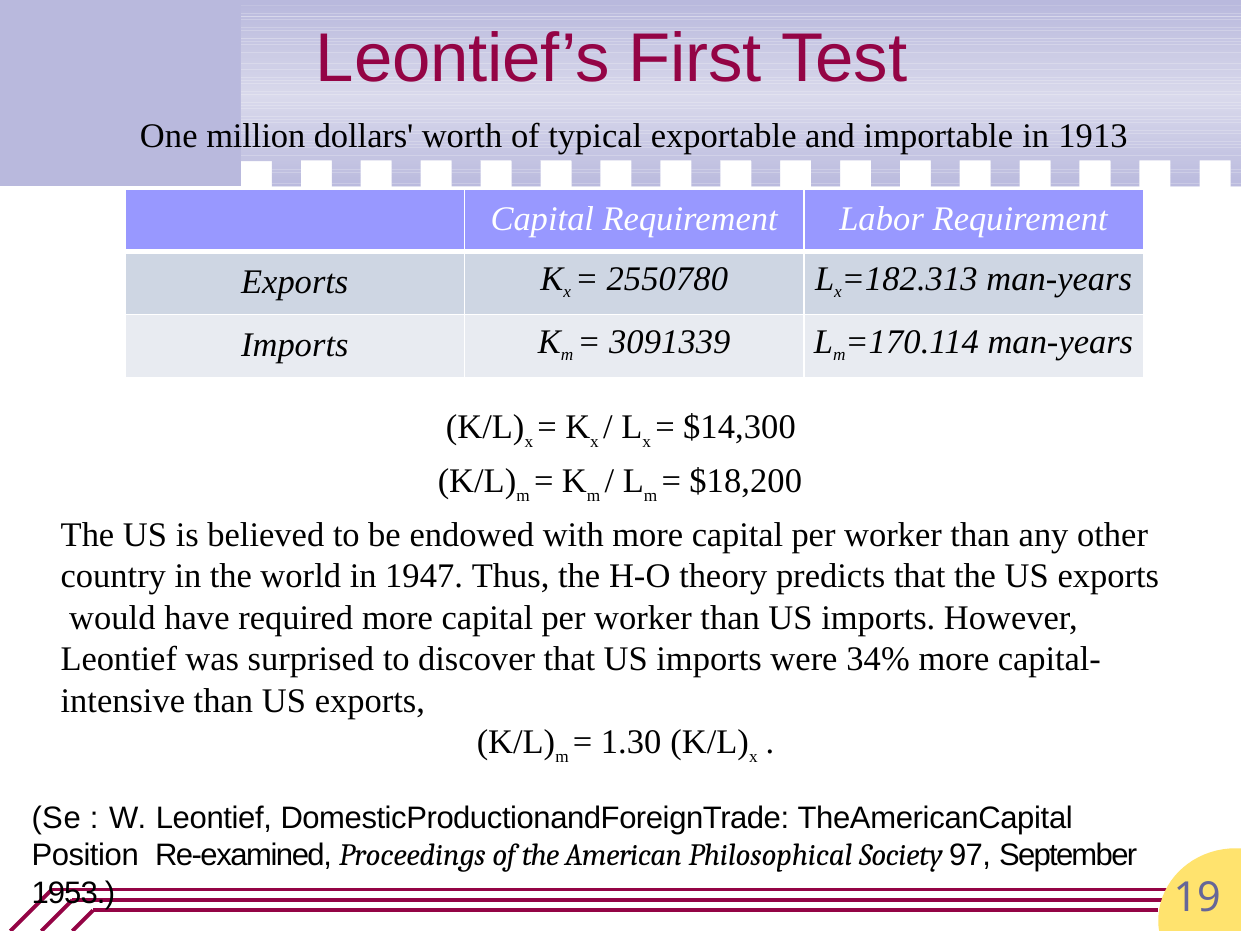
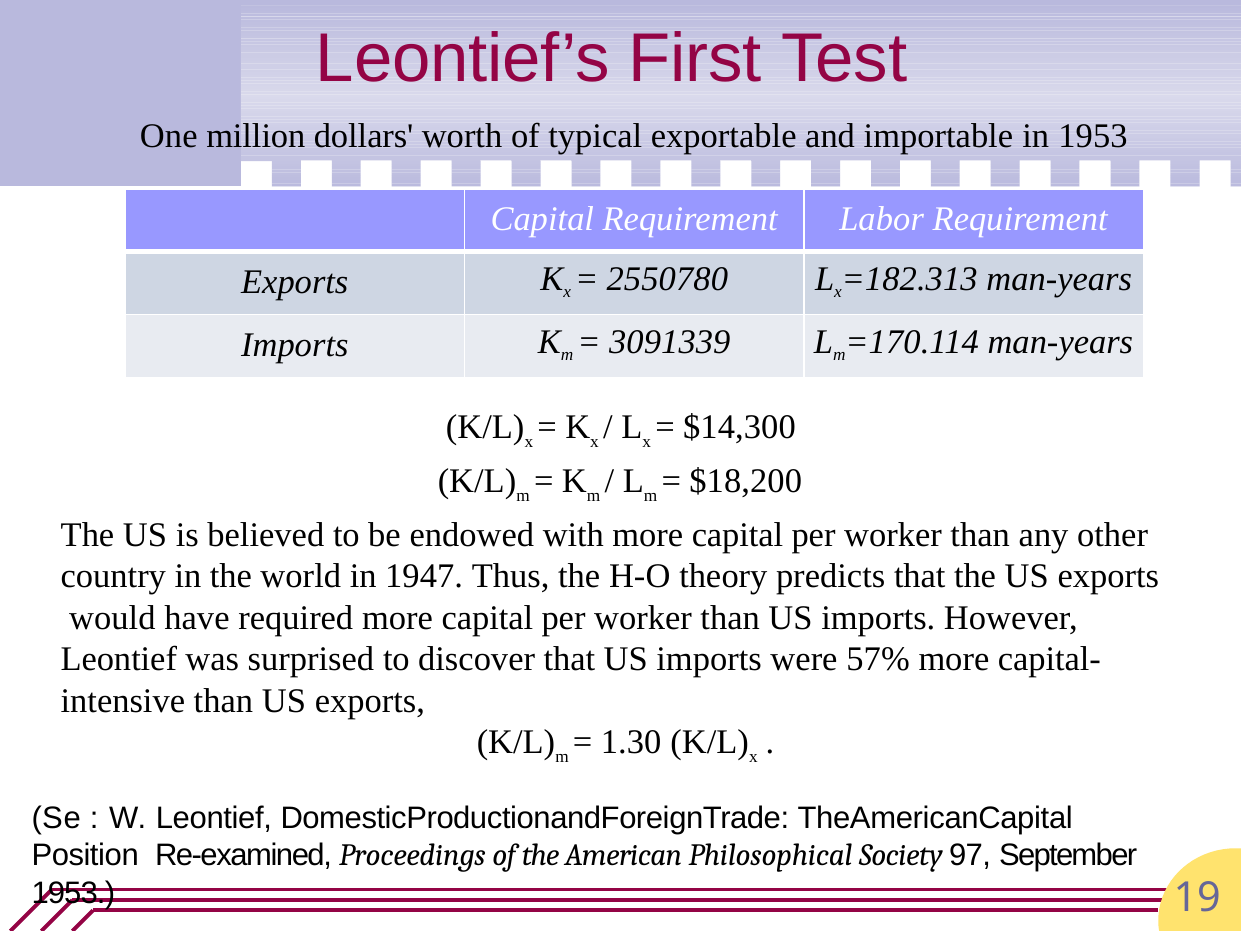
in 1913: 1913 -> 1953
34%: 34% -> 57%
